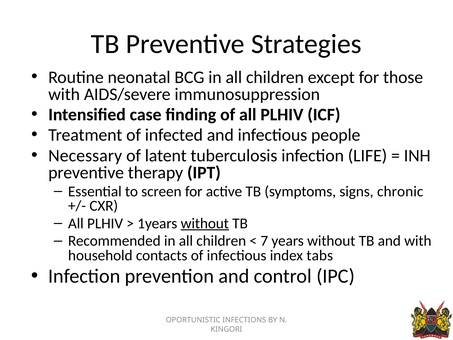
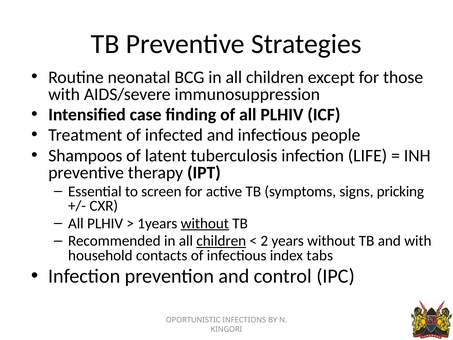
Necessary: Necessary -> Shampoos
chronic: chronic -> pricking
children at (221, 241) underline: none -> present
7: 7 -> 2
